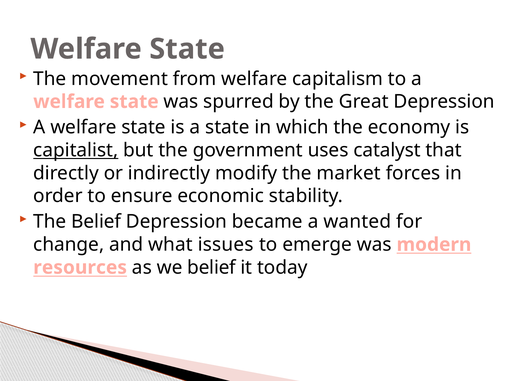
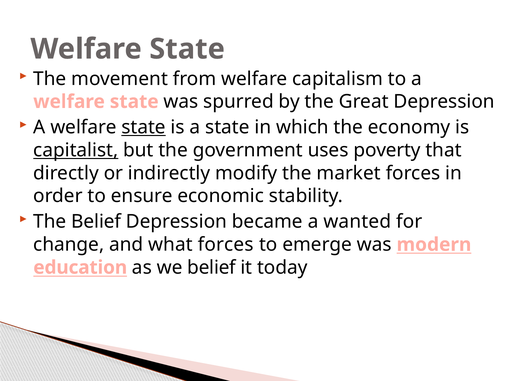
state at (144, 127) underline: none -> present
catalyst: catalyst -> poverty
what issues: issues -> forces
resources: resources -> education
